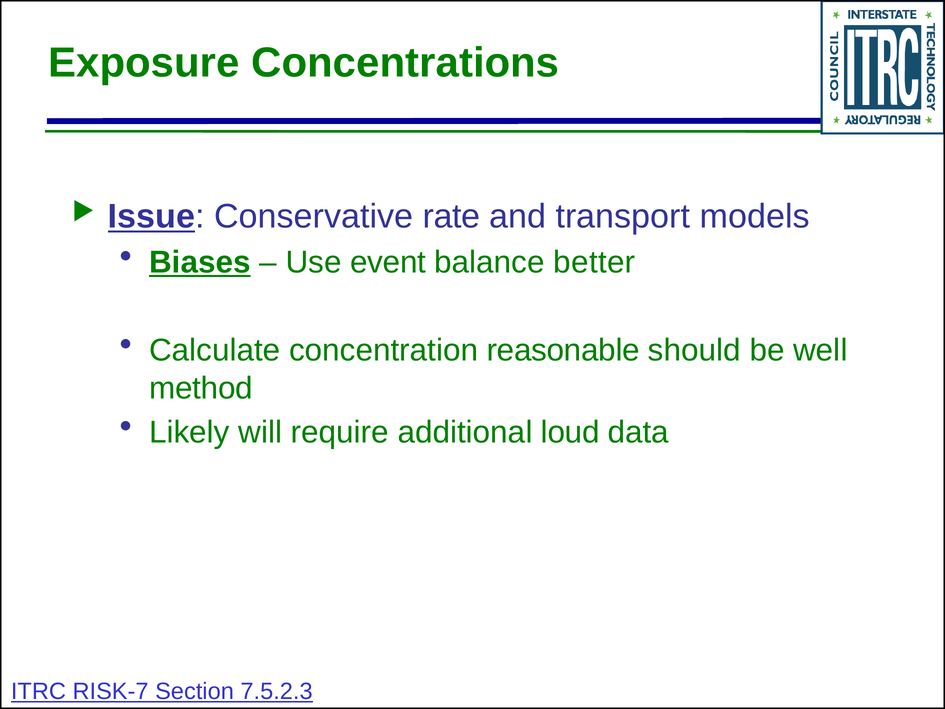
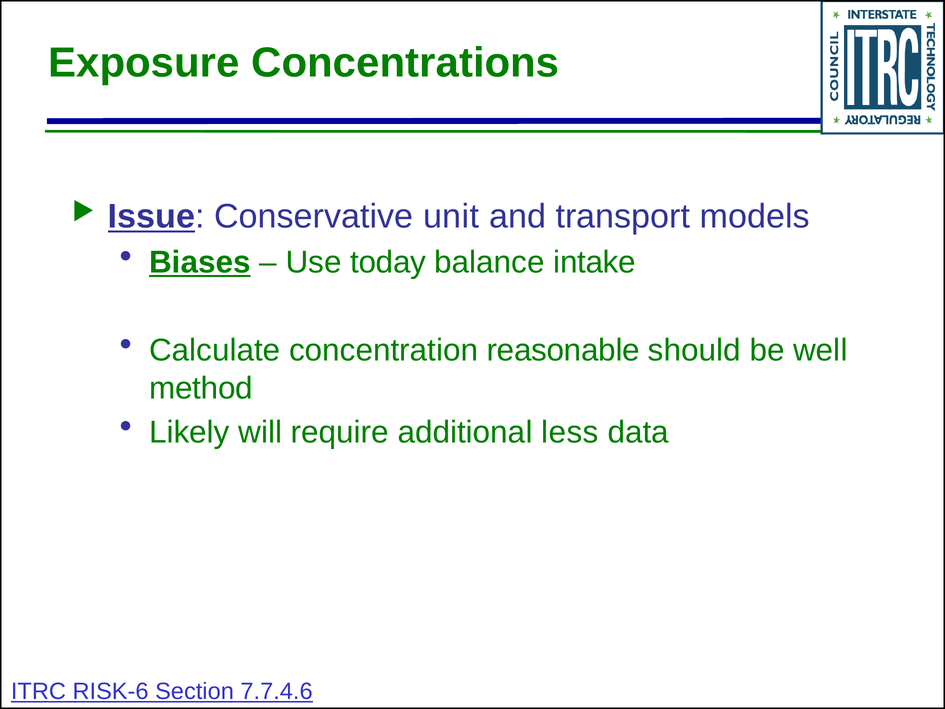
rate: rate -> unit
event: event -> today
better: better -> intake
loud: loud -> less
RISK-7: RISK-7 -> RISK-6
7.5.2.3: 7.5.2.3 -> 7.7.4.6
